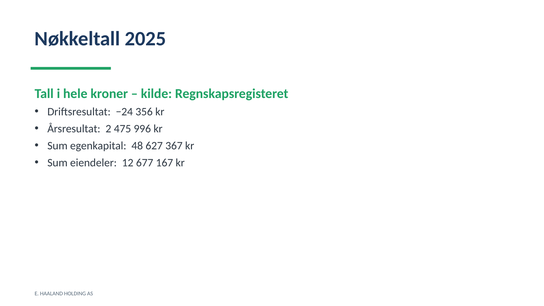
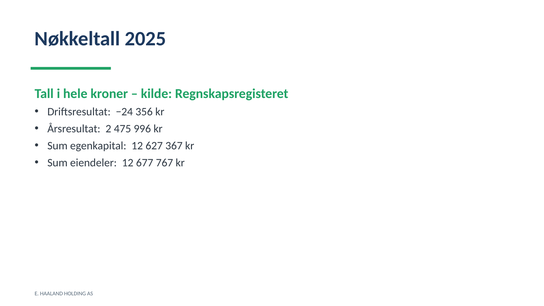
egenkapital 48: 48 -> 12
167: 167 -> 767
